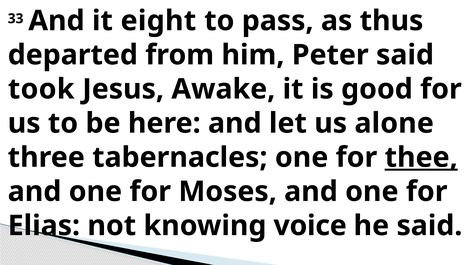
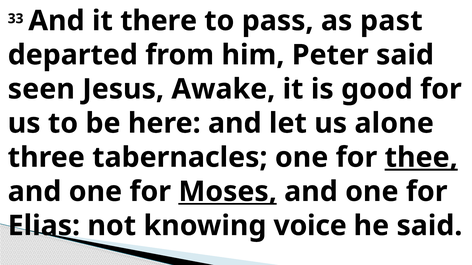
eight: eight -> there
thus: thus -> past
took: took -> seen
Moses underline: none -> present
